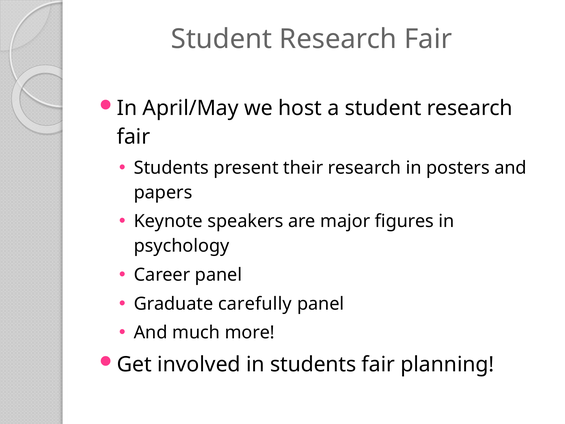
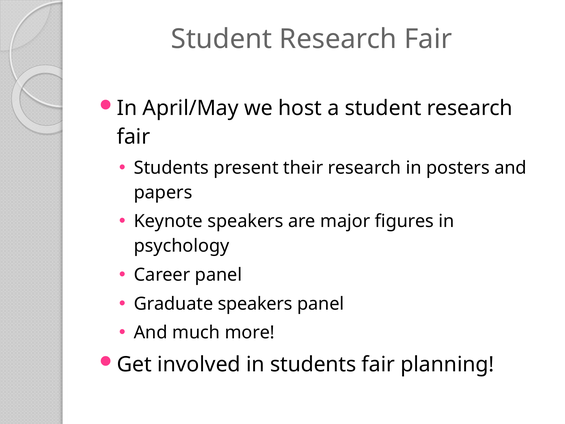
Graduate carefully: carefully -> speakers
